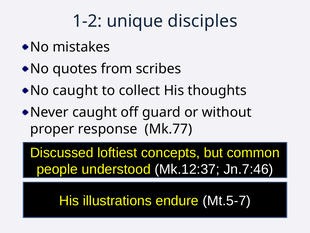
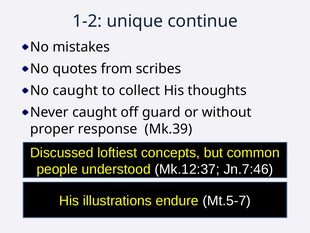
disciples: disciples -> continue
Mk.77: Mk.77 -> Mk.39
